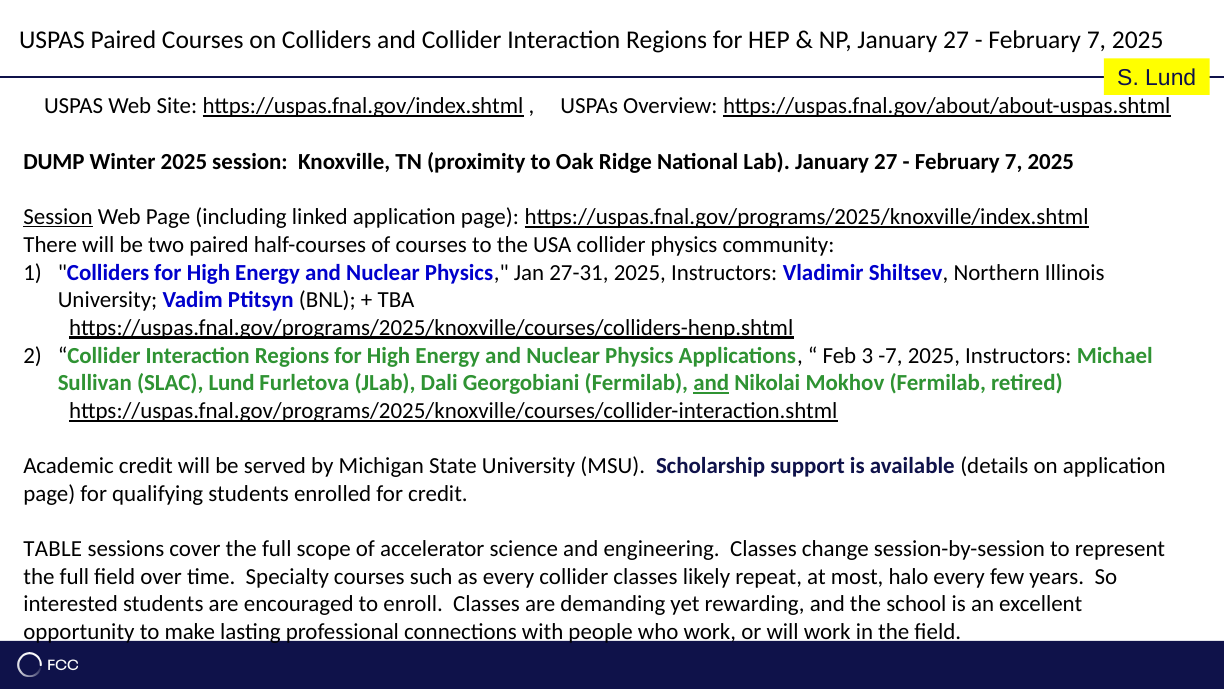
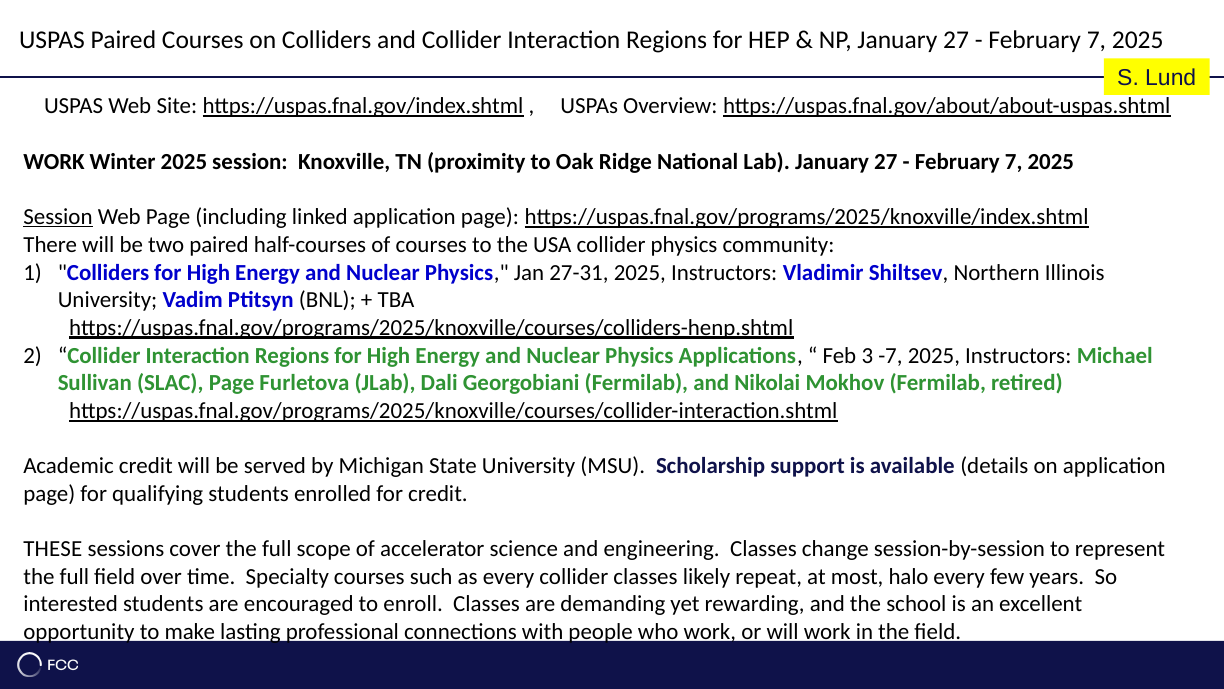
DUMP at (54, 162): DUMP -> WORK
SLAC Lund: Lund -> Page
and at (711, 383) underline: present -> none
TABLE: TABLE -> THESE
